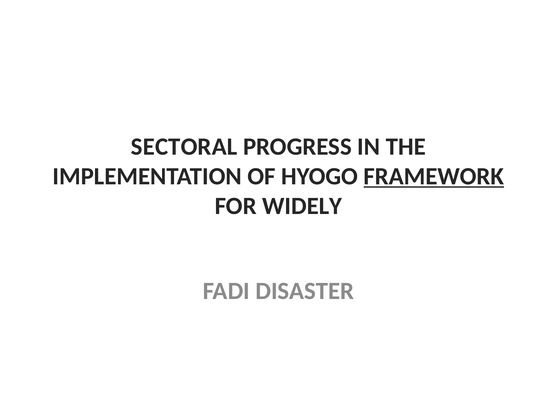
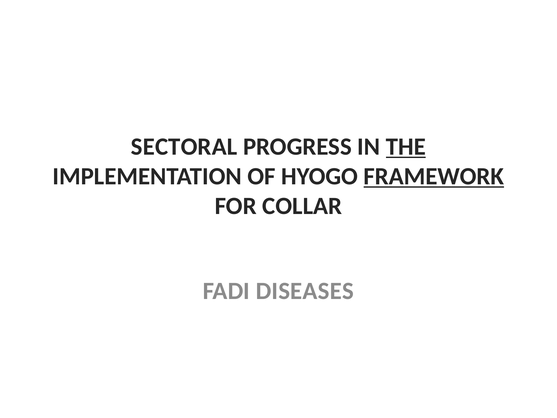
THE underline: none -> present
WIDELY: WIDELY -> COLLAR
DISASTER: DISASTER -> DISEASES
